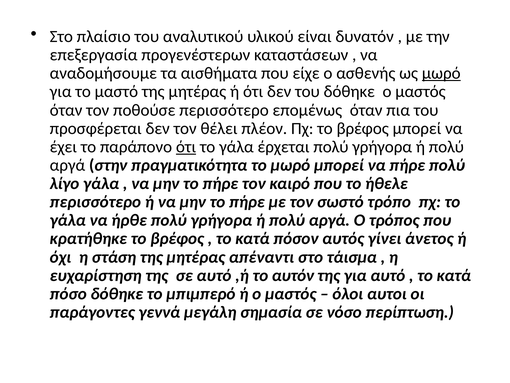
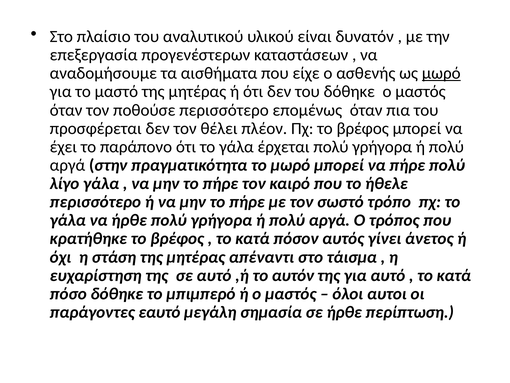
ότι at (186, 147) underline: present -> none
γεννά: γεννά -> εαυτό
σε νόσο: νόσο -> ήρθε
